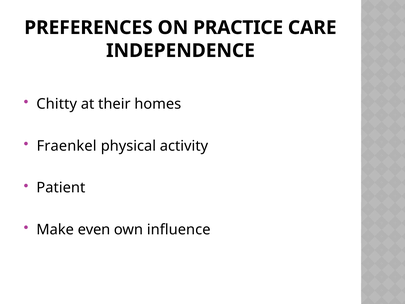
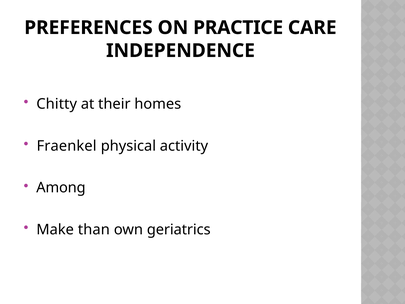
Patient: Patient -> Among
even: even -> than
influence: influence -> geriatrics
